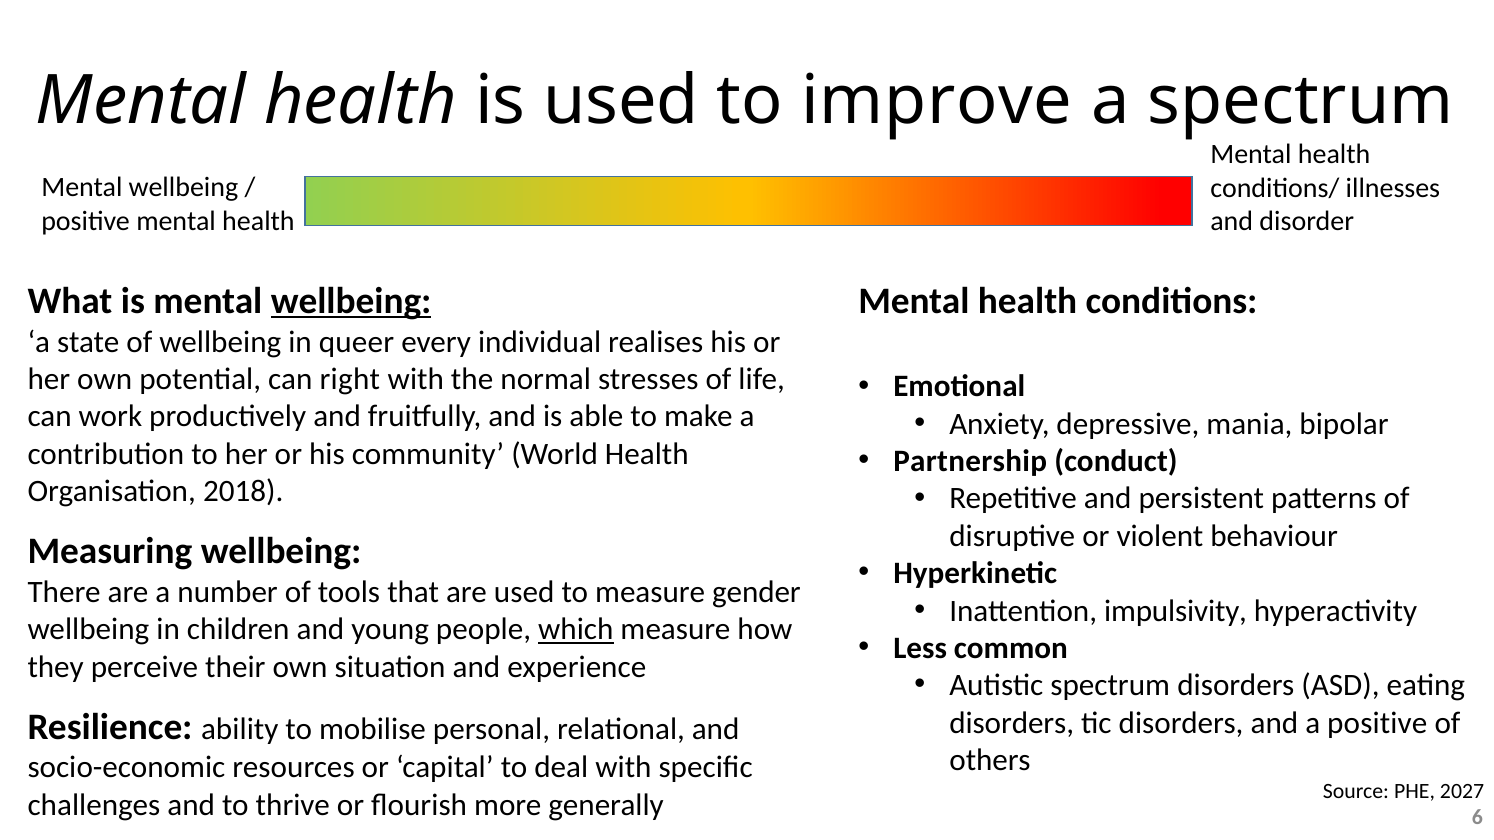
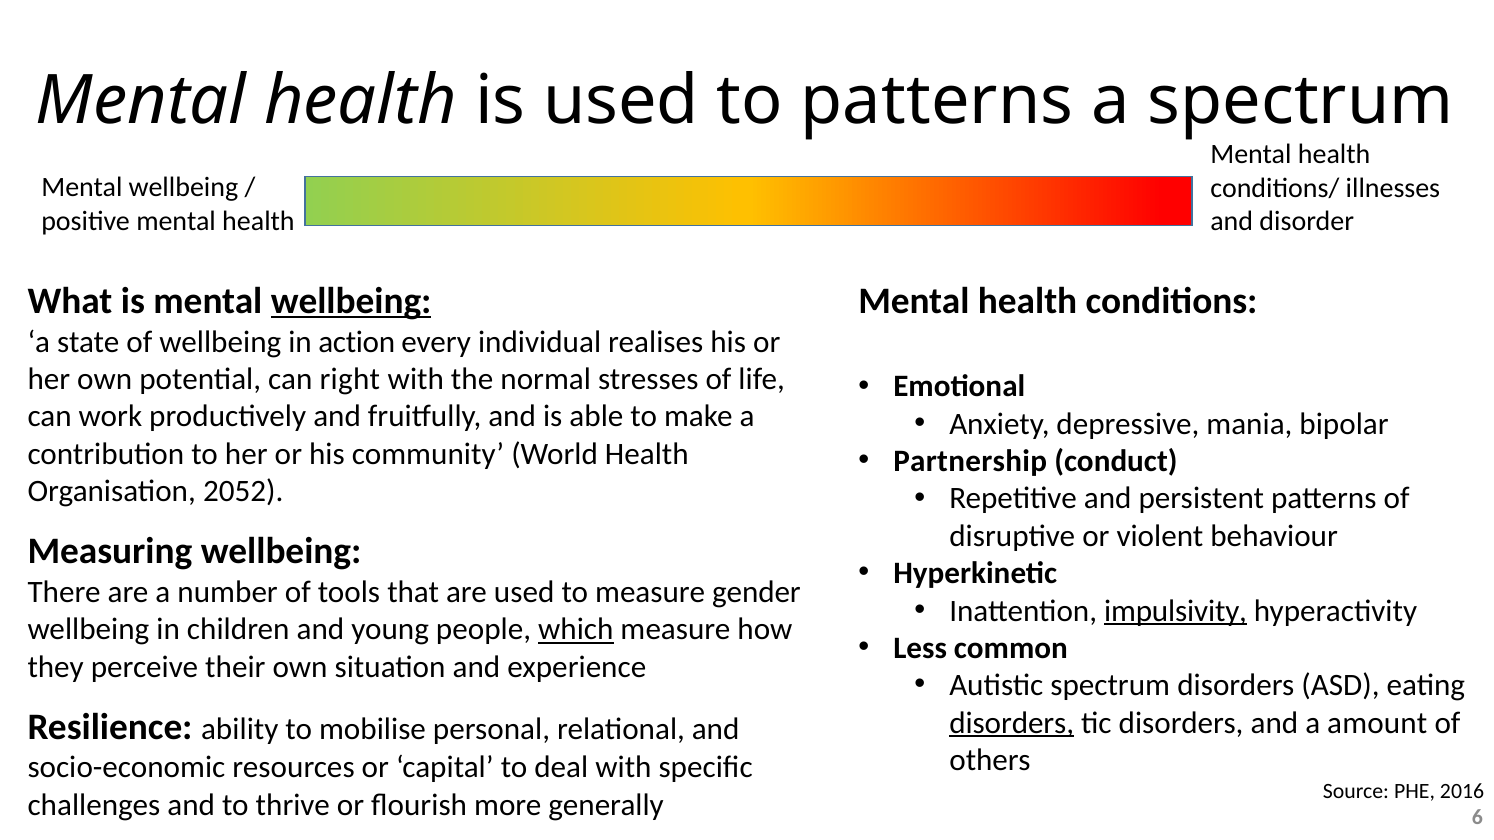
to improve: improve -> patterns
queer: queer -> action
2018: 2018 -> 2052
impulsivity underline: none -> present
disorders at (1012, 723) underline: none -> present
a positive: positive -> amount
2027: 2027 -> 2016
